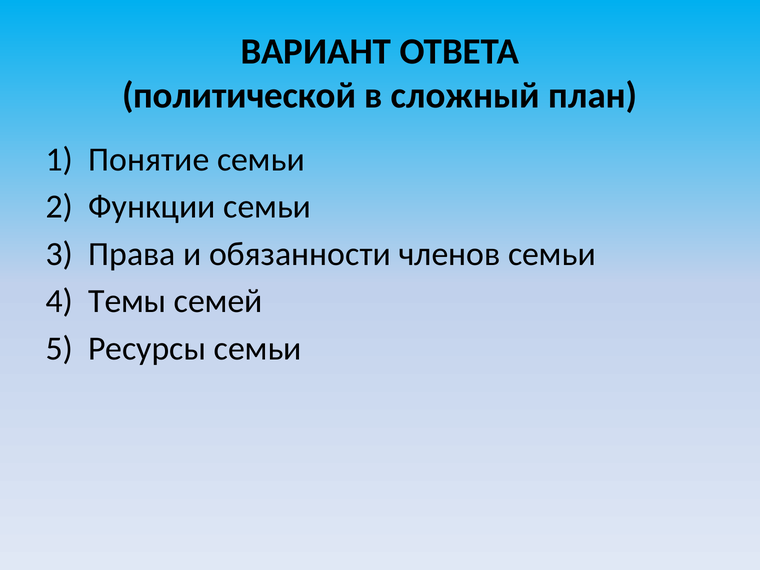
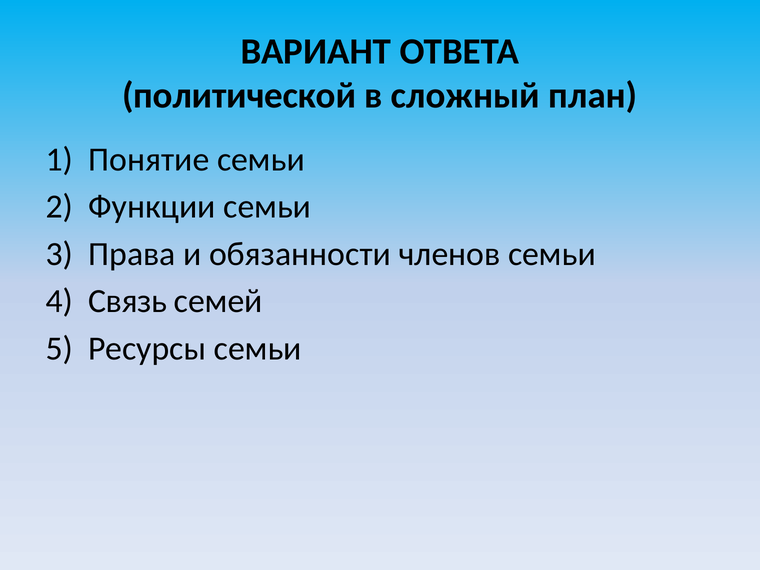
Темы: Темы -> Связь
